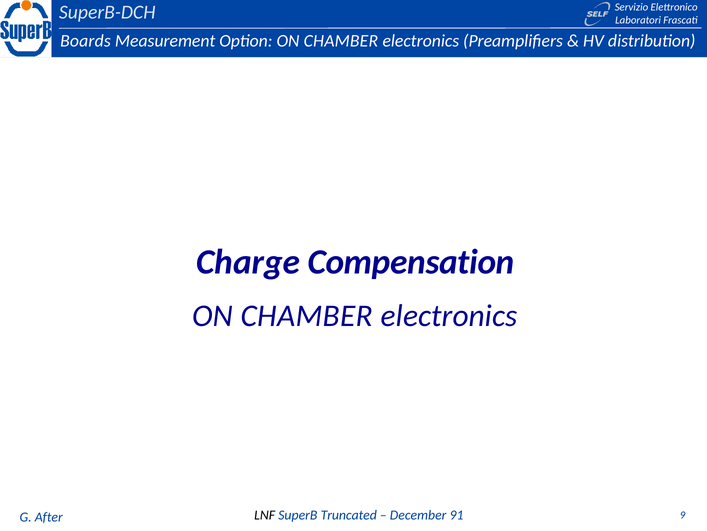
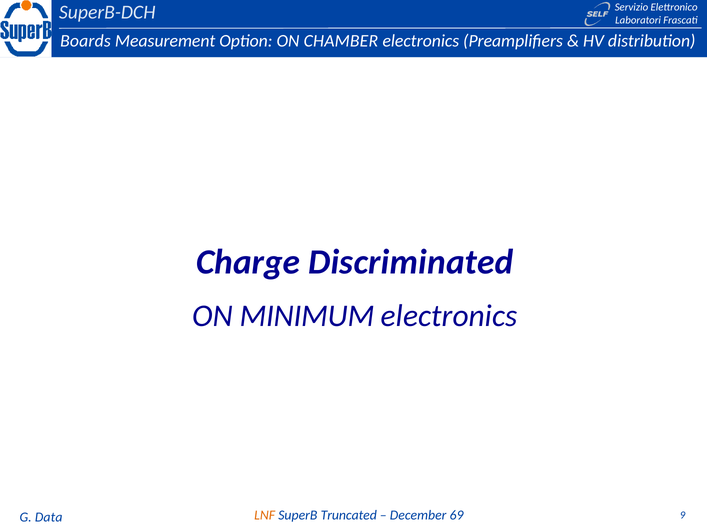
Compensation: Compensation -> Discriminated
CHAMBER at (307, 315): CHAMBER -> MINIMUM
LNF colour: black -> orange
91: 91 -> 69
After: After -> Data
